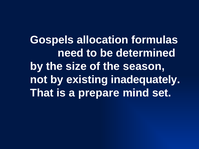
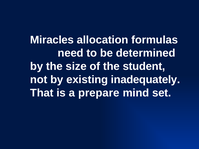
Gospels: Gospels -> Miracles
season: season -> student
